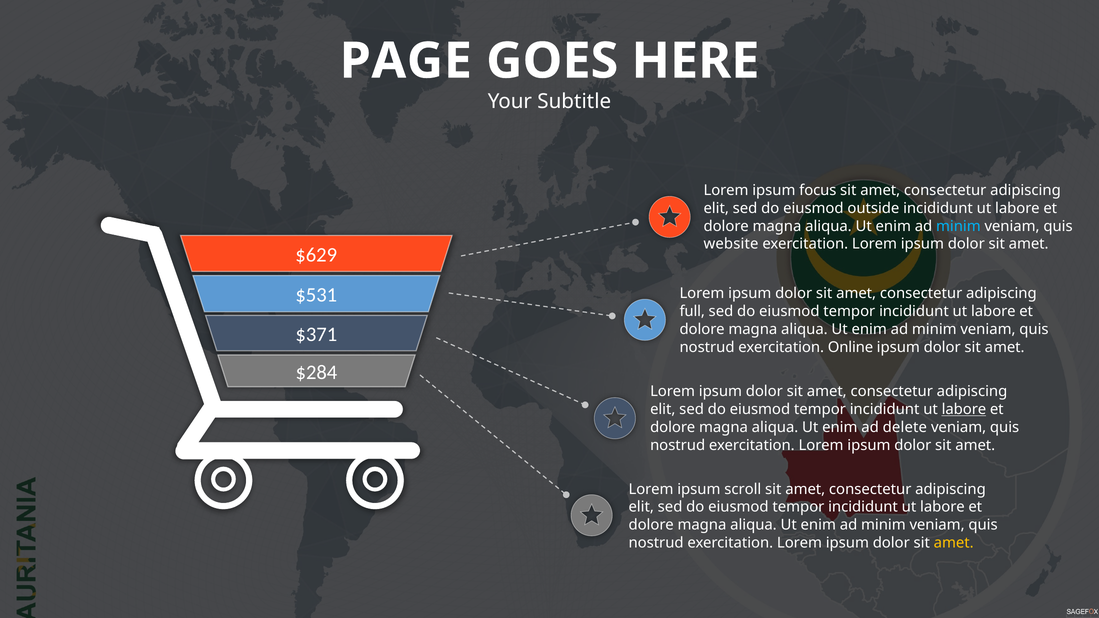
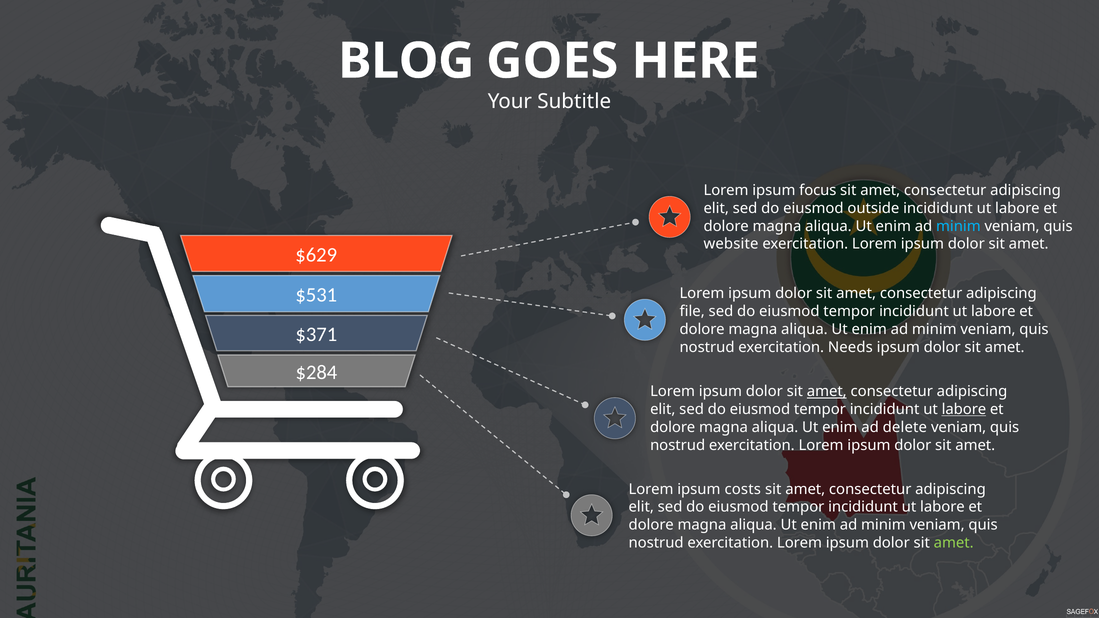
PAGE: PAGE -> BLOG
full: full -> file
Online: Online -> Needs
amet at (827, 392) underline: none -> present
scroll: scroll -> costs
amet at (954, 543) colour: yellow -> light green
